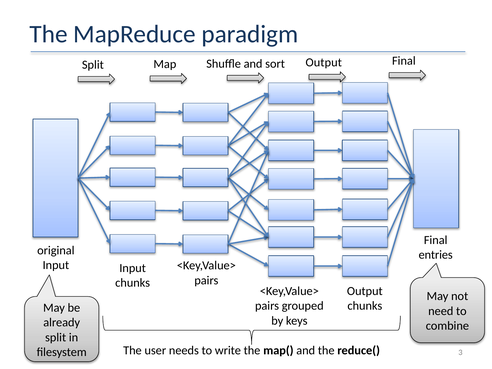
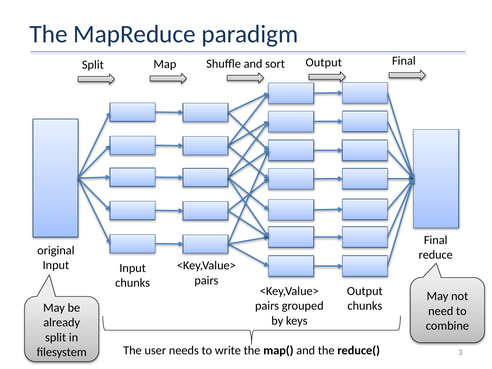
entries: entries -> reduce
